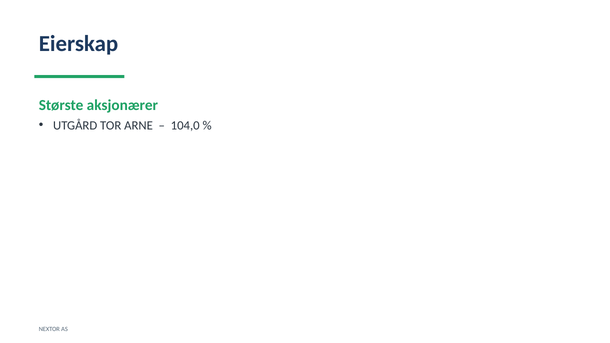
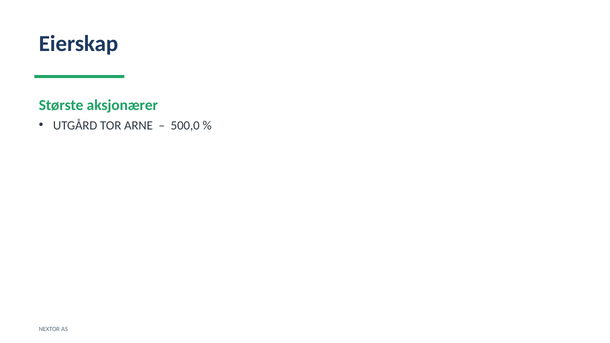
104,0: 104,0 -> 500,0
